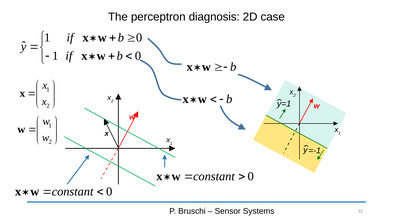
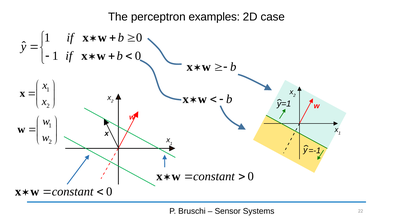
diagnosis: diagnosis -> examples
